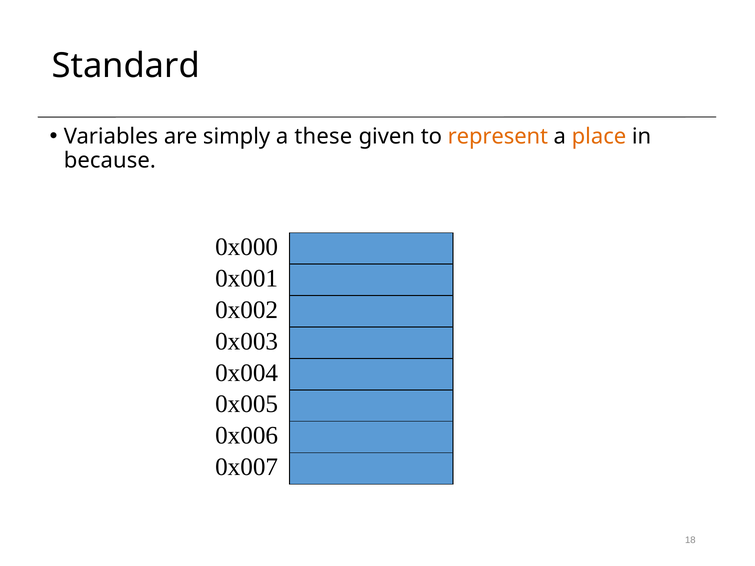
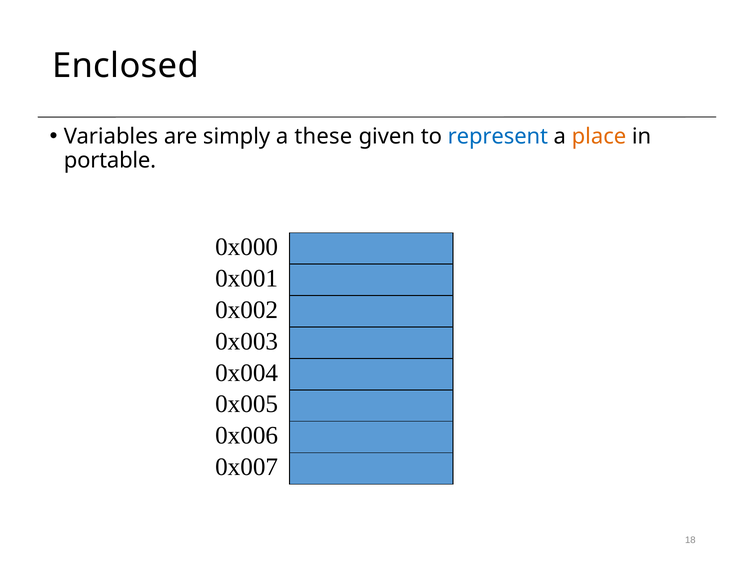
Standard: Standard -> Enclosed
represent colour: orange -> blue
because: because -> portable
